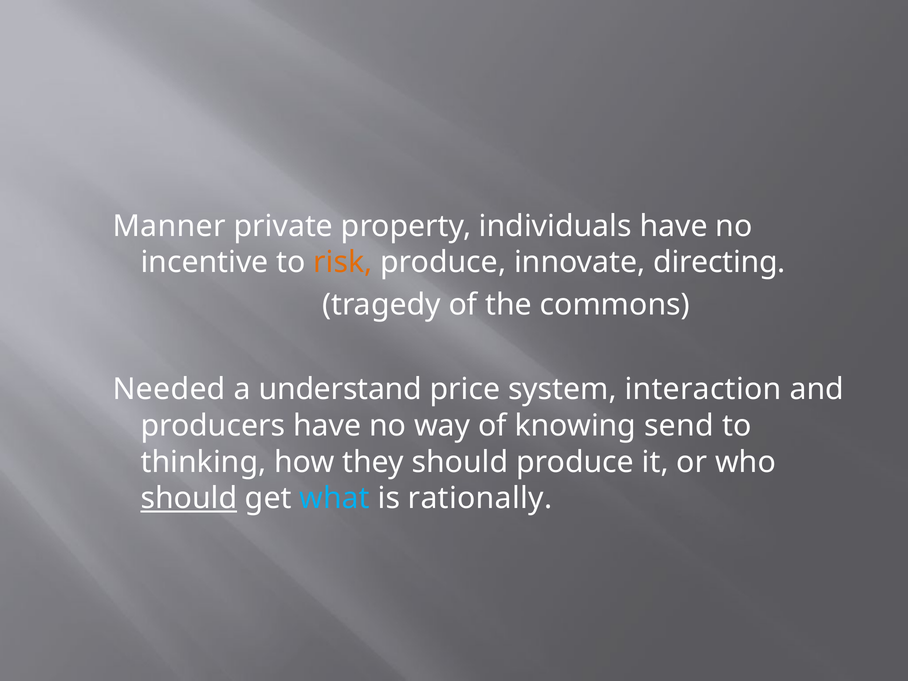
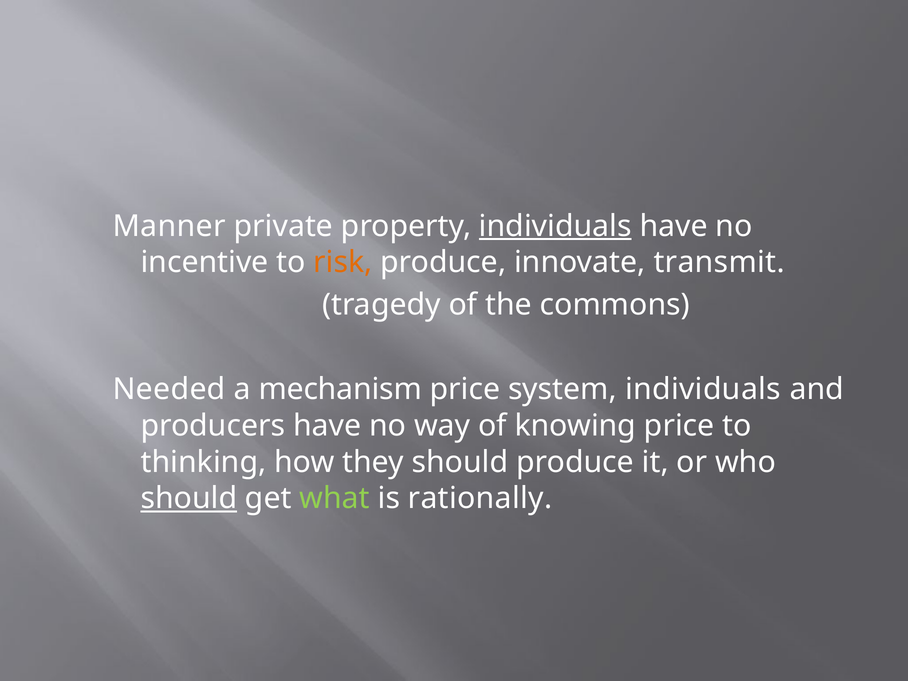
individuals at (555, 226) underline: none -> present
directing: directing -> transmit
understand: understand -> mechanism
system interaction: interaction -> individuals
knowing send: send -> price
what colour: light blue -> light green
